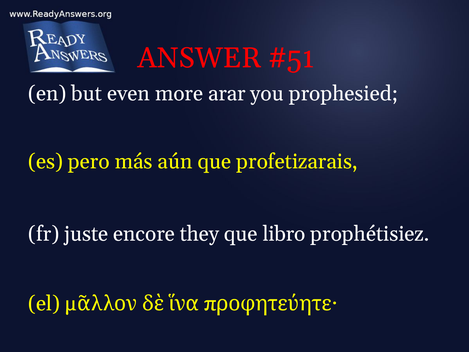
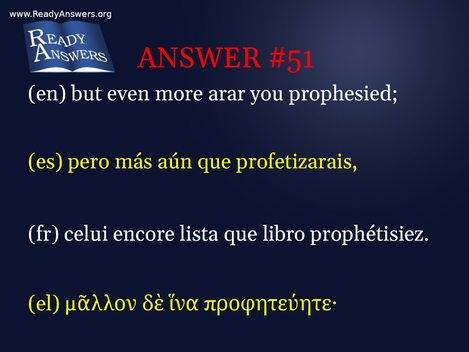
juste: juste -> celui
they: they -> lista
